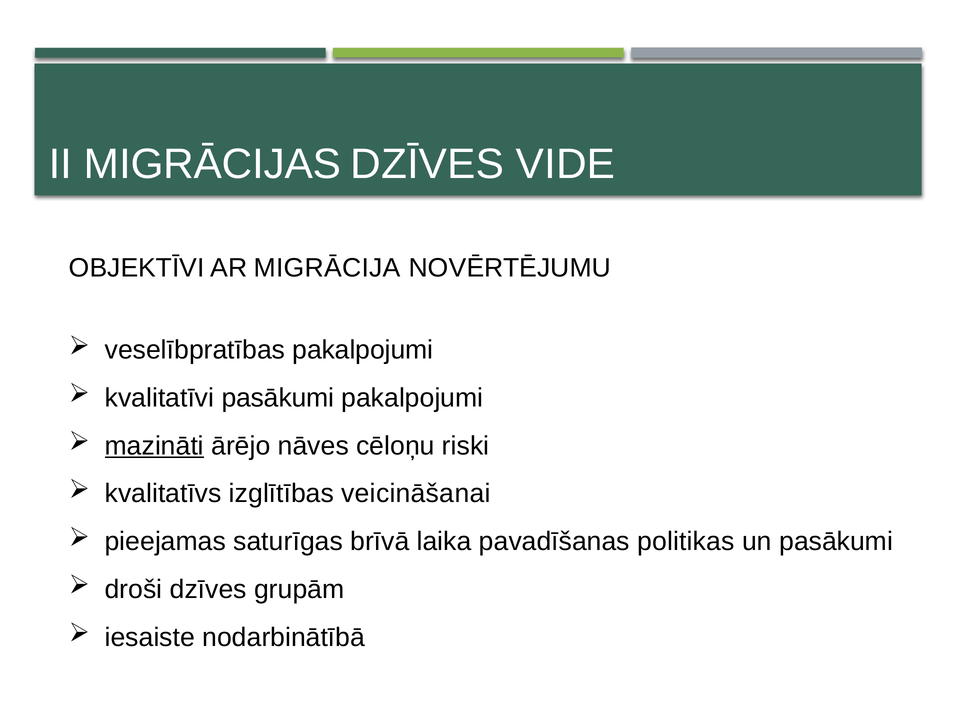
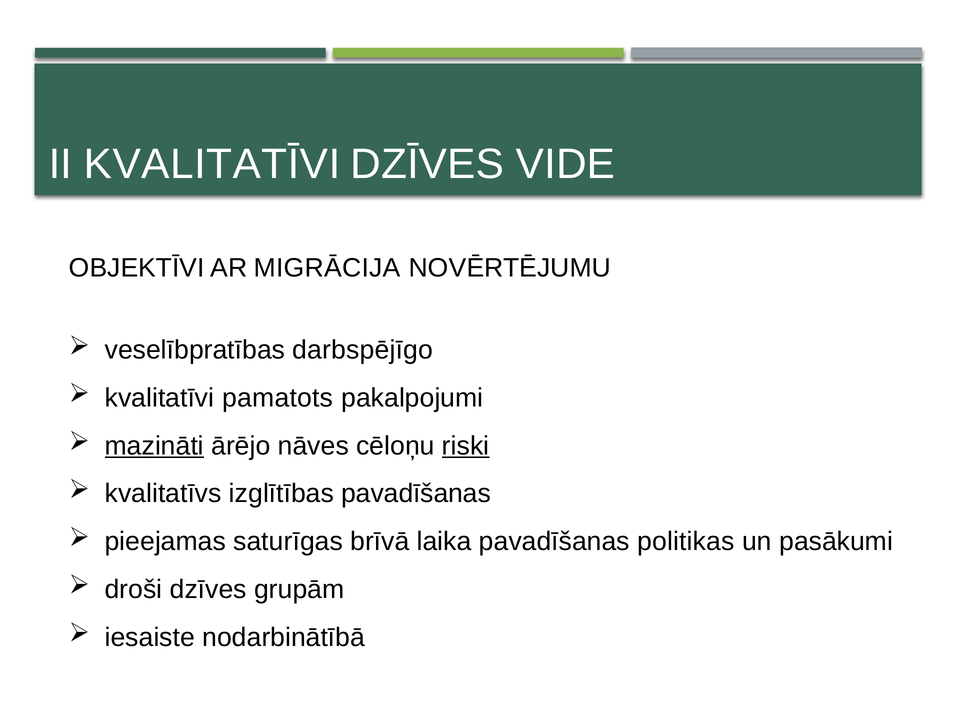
II MIGRĀCIJAS: MIGRĀCIJAS -> KVALITATĪVI
veselībpratības pakalpojumi: pakalpojumi -> darbspējīgo
kvalitatīvi pasākumi: pasākumi -> pamatots
riski underline: none -> present
izglītības veicināšanai: veicināšanai -> pavadīšanas
